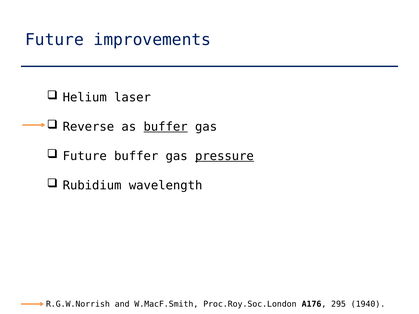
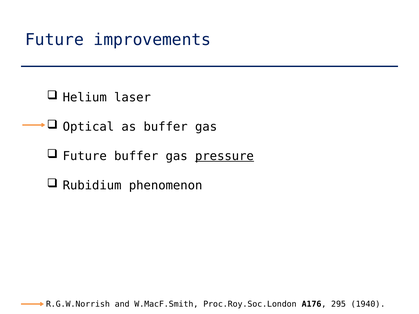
Reverse: Reverse -> Optical
buffer at (166, 127) underline: present -> none
wavelength: wavelength -> phenomenon
